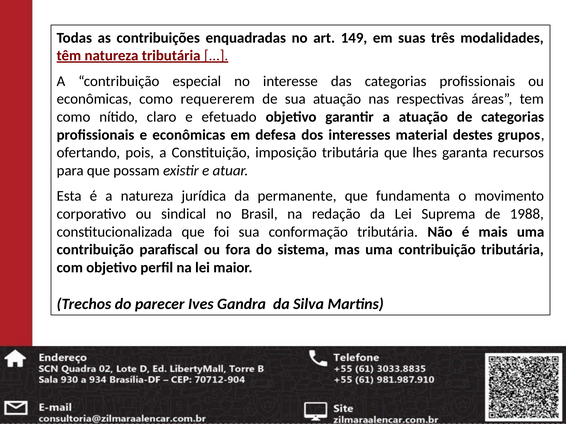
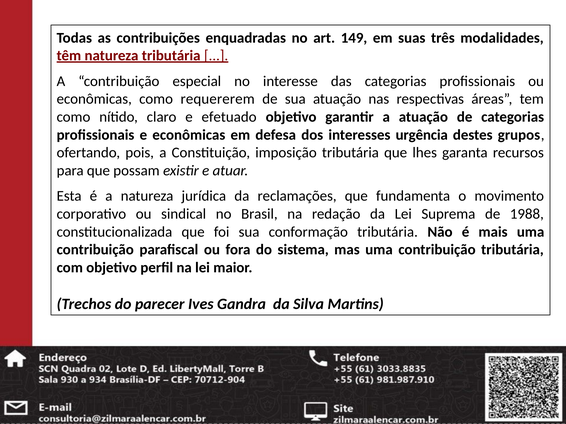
material: material -> urgência
permanente: permanente -> reclamações
